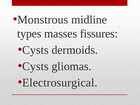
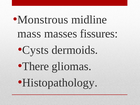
types: types -> mass
Cysts at (35, 66): Cysts -> There
Electrosurgical: Electrosurgical -> Histopathology
